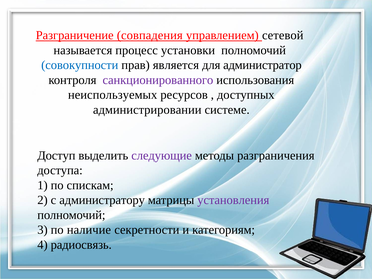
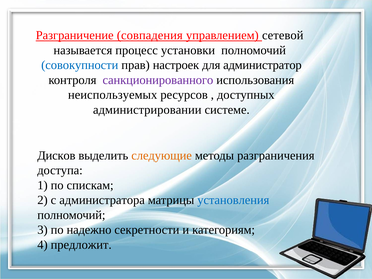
является: является -> настроек
Доступ: Доступ -> Дисков
следующие colour: purple -> orange
администратору: администратору -> администратора
установления colour: purple -> blue
наличие: наличие -> надежно
радиосвязь: радиосвязь -> предложит
